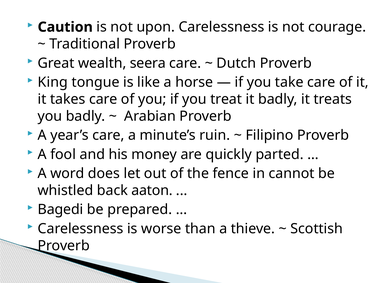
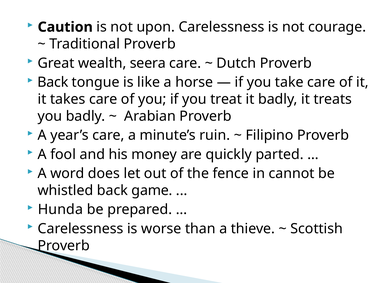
King at (53, 82): King -> Back
aaton: aaton -> game
Bagedi: Bagedi -> Hunda
